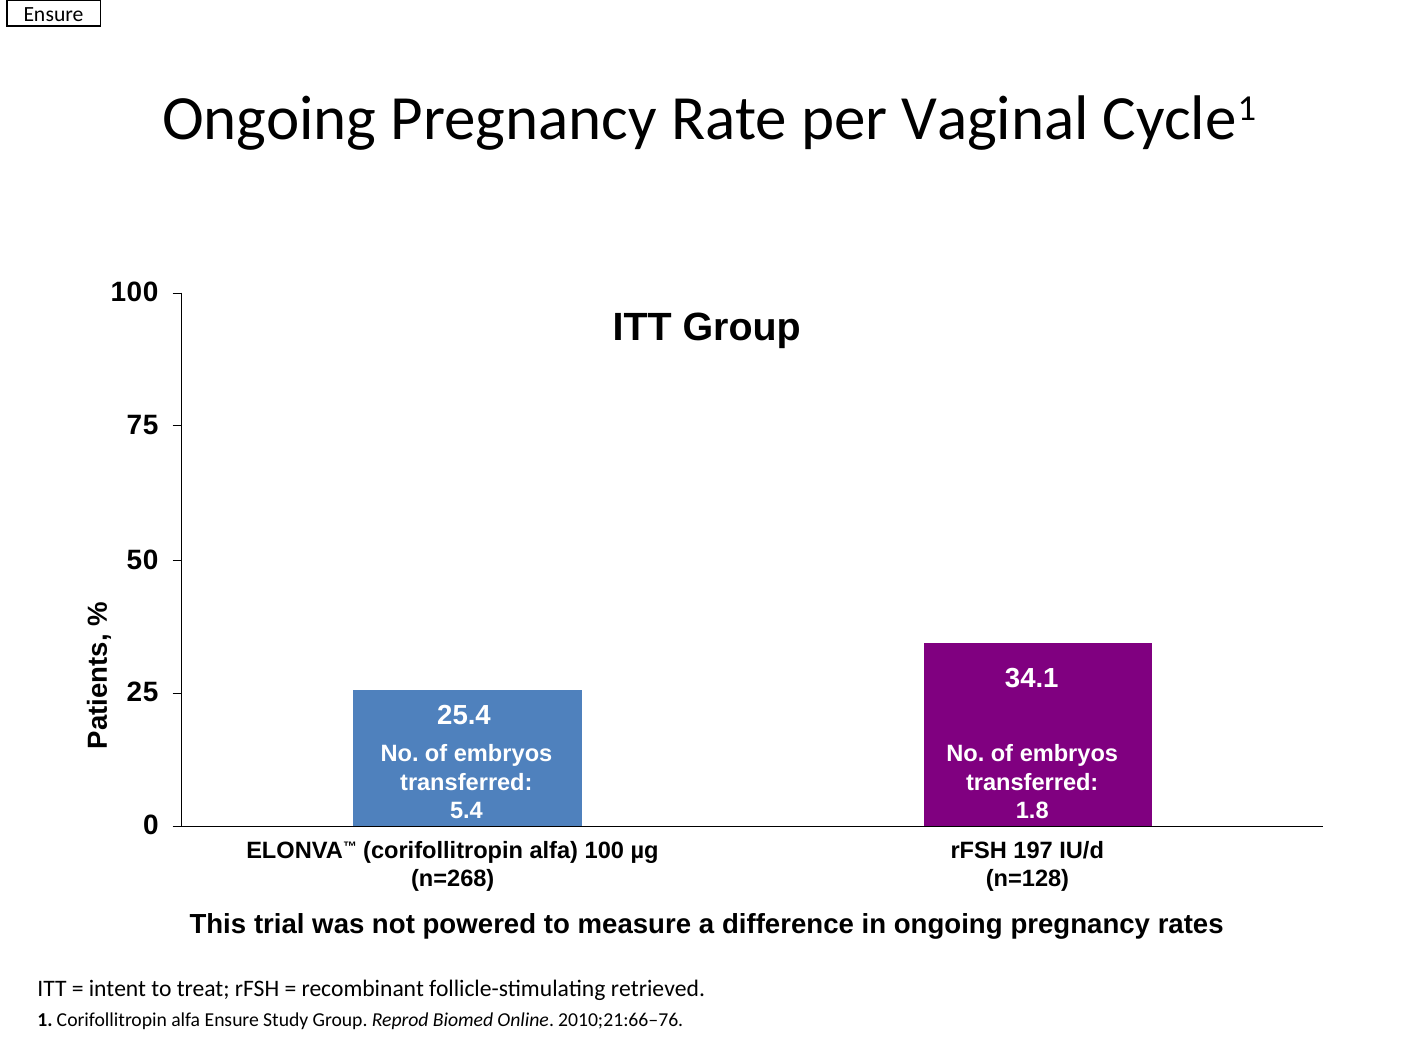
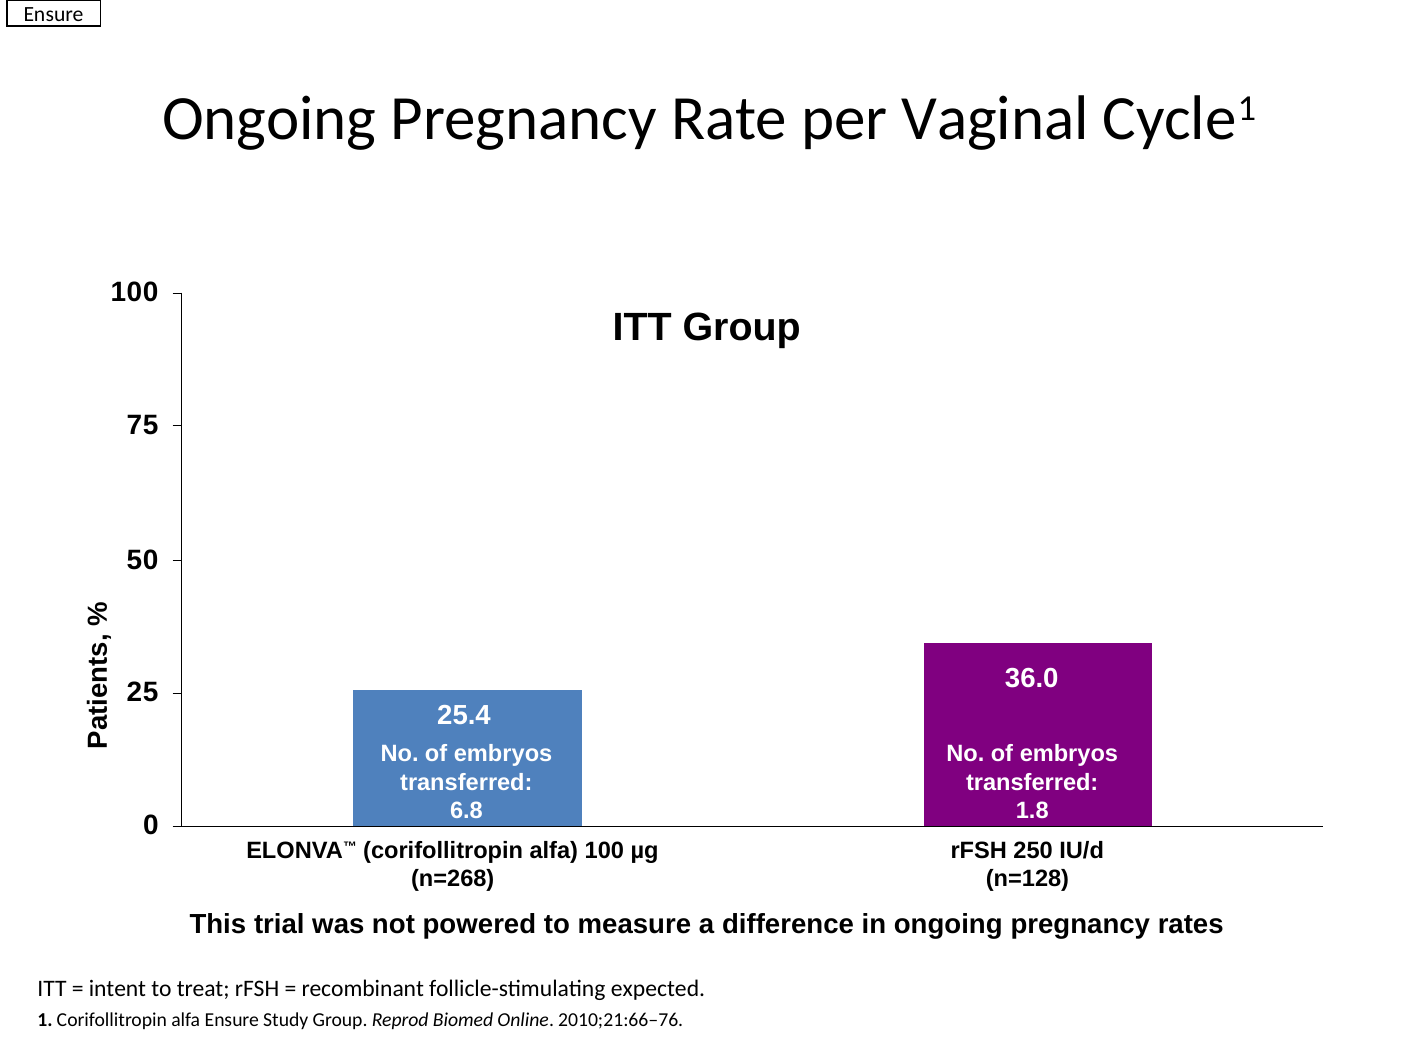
34.1: 34.1 -> 36.0
5.4: 5.4 -> 6.8
197: 197 -> 250
retrieved: retrieved -> expected
